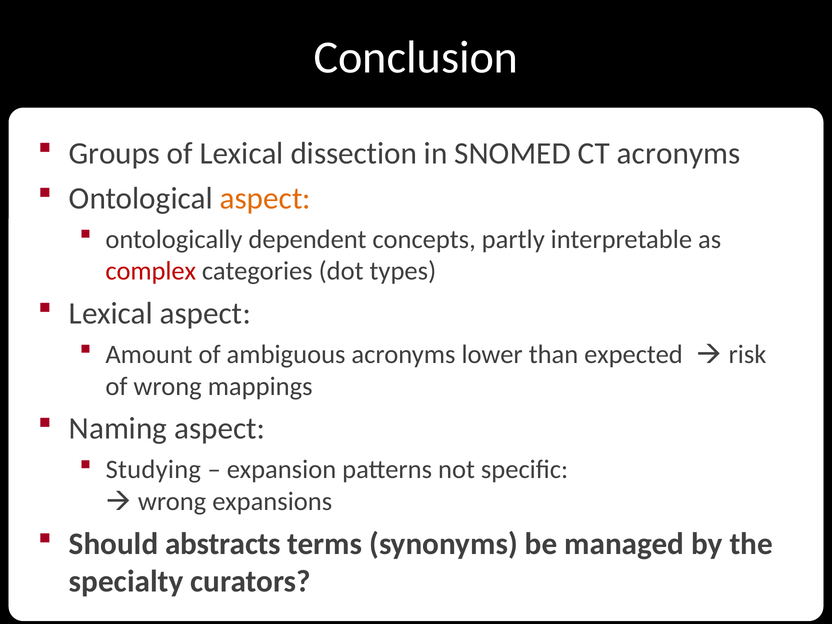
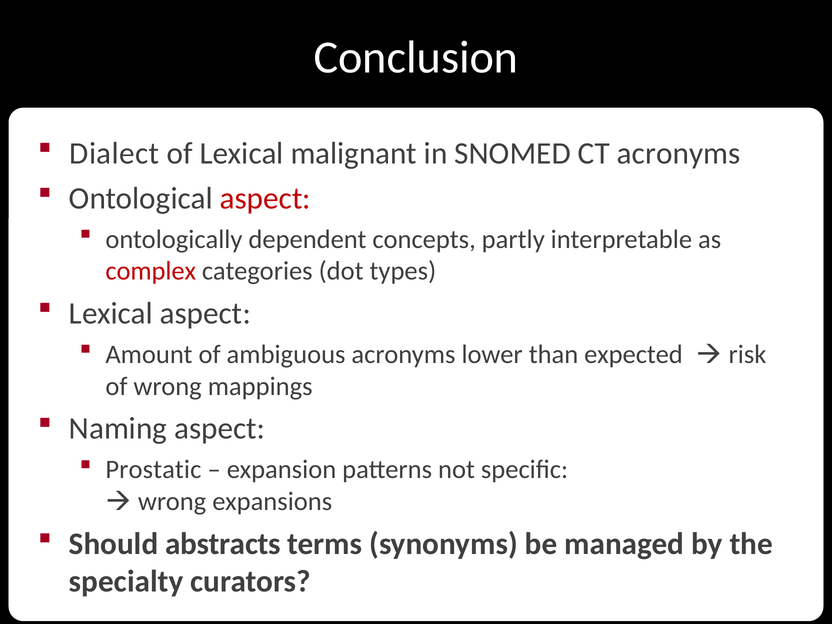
Groups: Groups -> Dialect
dissection: dissection -> malignant
aspect at (265, 198) colour: orange -> red
Studying: Studying -> Prostatic
